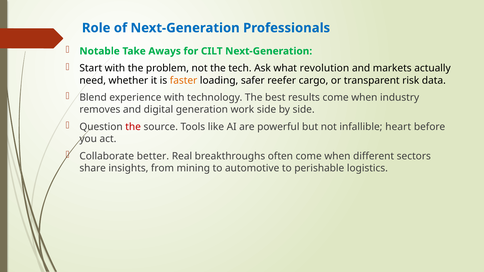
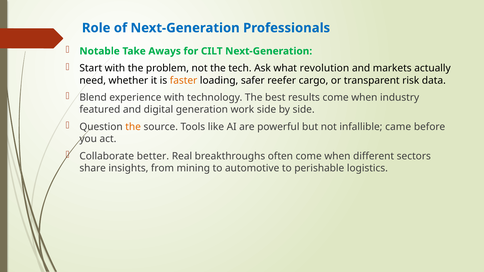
removes: removes -> featured
the at (133, 127) colour: red -> orange
heart: heart -> came
